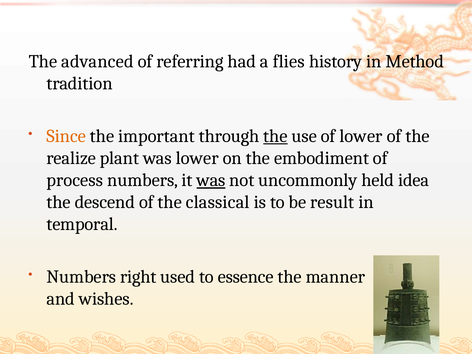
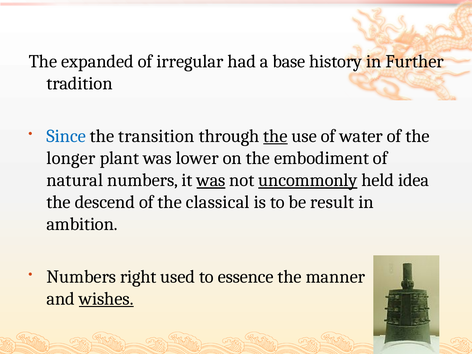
advanced: advanced -> expanded
referring: referring -> irregular
flies: flies -> base
Method: Method -> Further
Since colour: orange -> blue
important: important -> transition
of lower: lower -> water
realize: realize -> longer
process: process -> natural
uncommonly underline: none -> present
temporal: temporal -> ambition
wishes underline: none -> present
